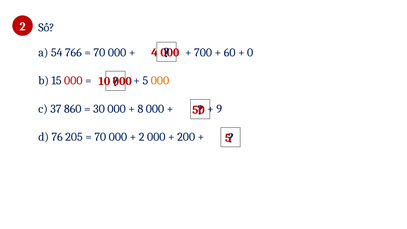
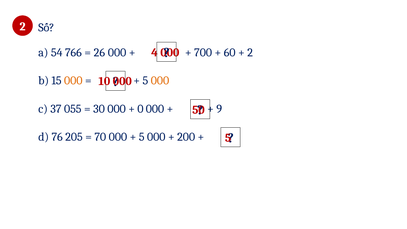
70 at (99, 53): 70 -> 26
0 at (250, 53): 0 -> 2
000 at (73, 81) colour: red -> orange
860: 860 -> 055
8: 8 -> 0
2 at (142, 137): 2 -> 5
